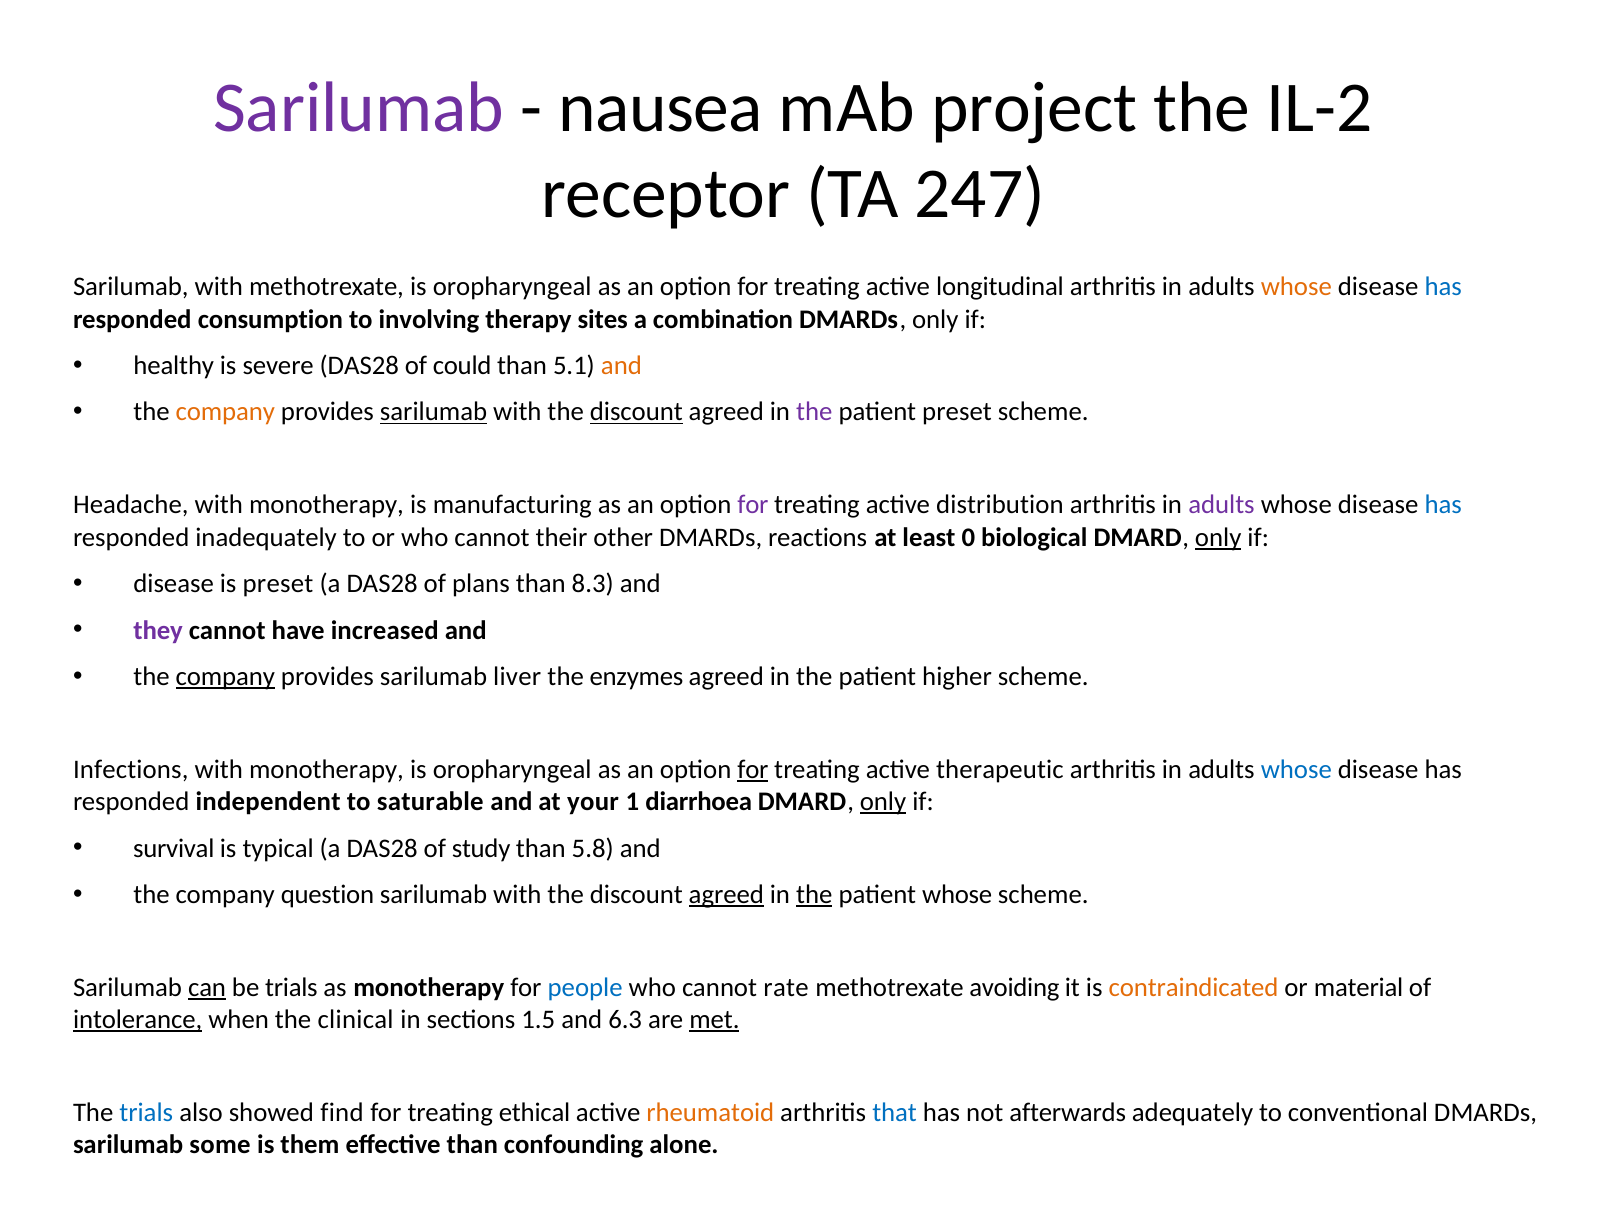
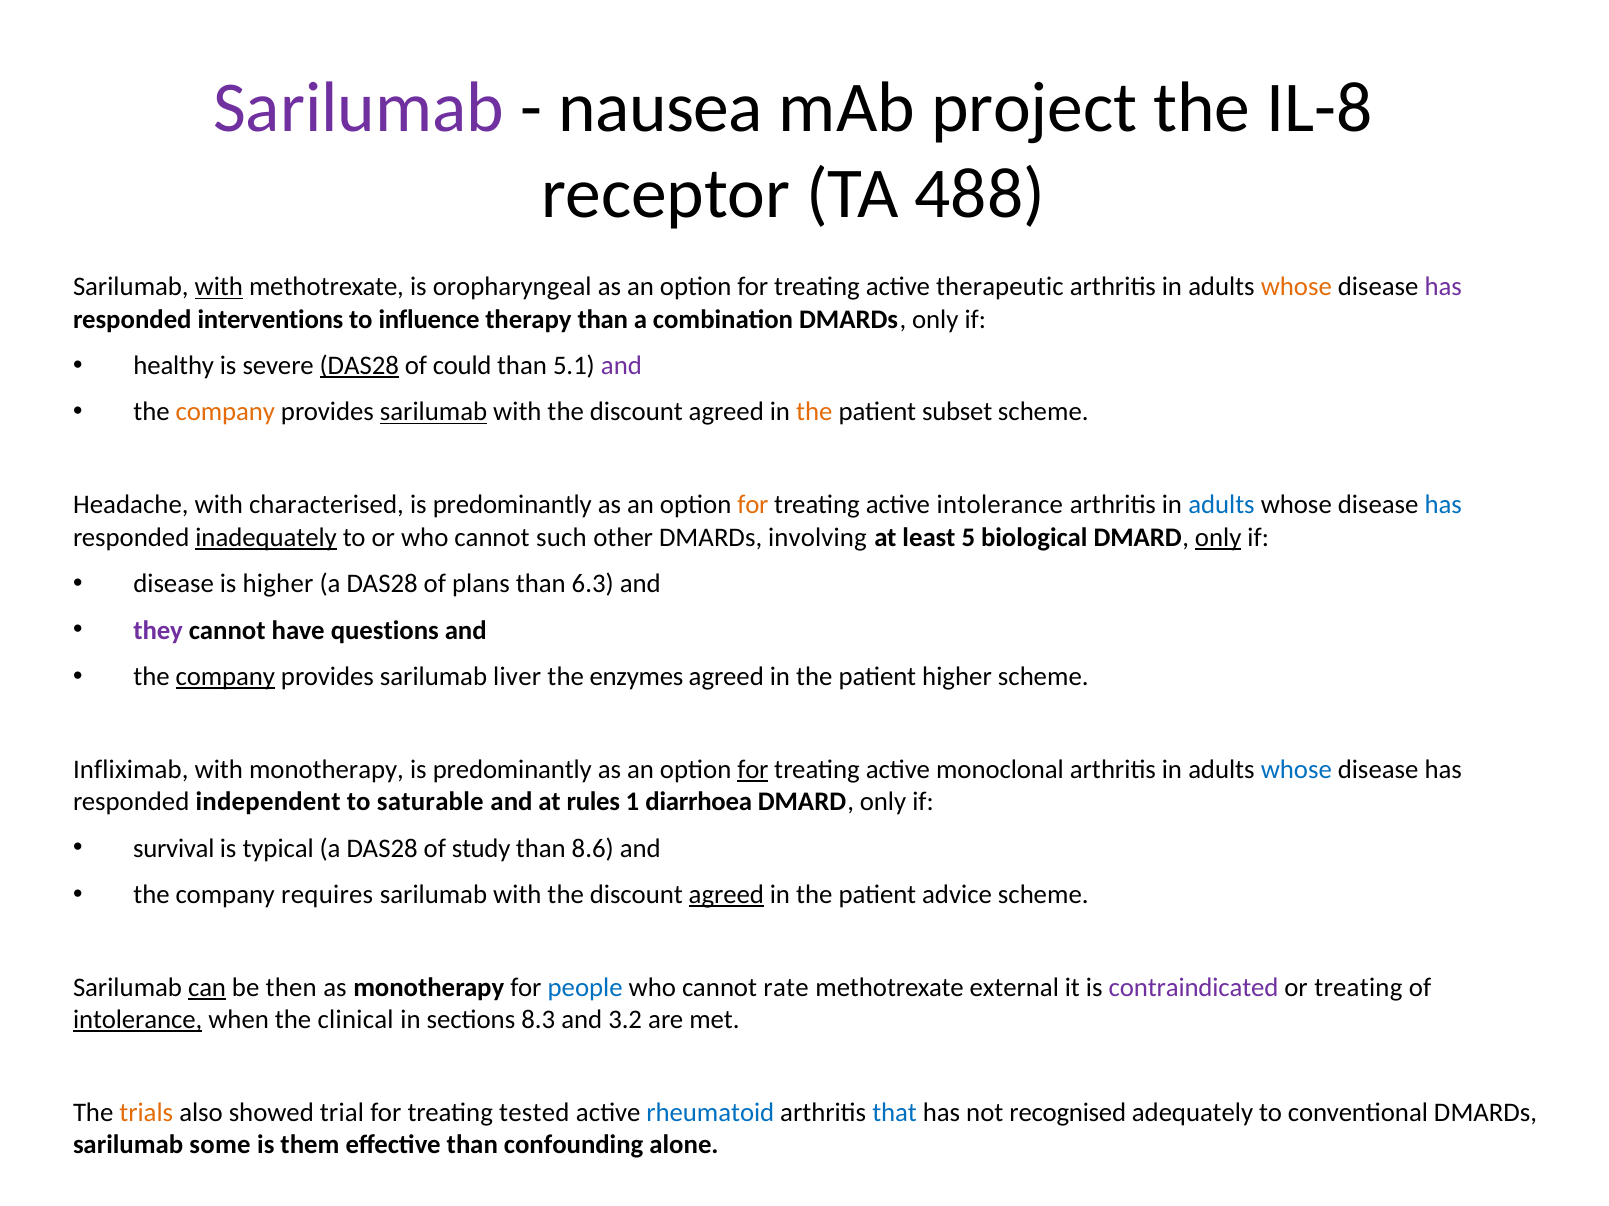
IL-2: IL-2 -> IL-8
247: 247 -> 488
with at (219, 287) underline: none -> present
longitudinal: longitudinal -> therapeutic
has at (1443, 287) colour: blue -> purple
consumption: consumption -> interventions
involving: involving -> influence
therapy sites: sites -> than
DAS28 at (359, 366) underline: none -> present
and at (621, 366) colour: orange -> purple
discount at (636, 412) underline: present -> none
the at (814, 412) colour: purple -> orange
patient preset: preset -> subset
monotherapy at (326, 505): monotherapy -> characterised
manufacturing at (512, 505): manufacturing -> predominantly
for at (753, 505) colour: purple -> orange
active distribution: distribution -> intolerance
adults at (1221, 505) colour: purple -> blue
inadequately underline: none -> present
their: their -> such
reactions: reactions -> involving
0: 0 -> 5
is preset: preset -> higher
8.3: 8.3 -> 6.3
increased: increased -> questions
Infections: Infections -> Infliximab
oropharyngeal at (512, 770): oropharyngeal -> predominantly
therapeutic: therapeutic -> monoclonal
your: your -> rules
only at (883, 802) underline: present -> none
5.8: 5.8 -> 8.6
question: question -> requires
the at (814, 895) underline: present -> none
patient whose: whose -> advice
be trials: trials -> then
avoiding: avoiding -> external
contraindicated colour: orange -> purple
or material: material -> treating
1.5: 1.5 -> 8.3
6.3: 6.3 -> 3.2
met underline: present -> none
trials at (146, 1113) colour: blue -> orange
find: find -> trial
ethical: ethical -> tested
rheumatoid colour: orange -> blue
afterwards: afterwards -> recognised
